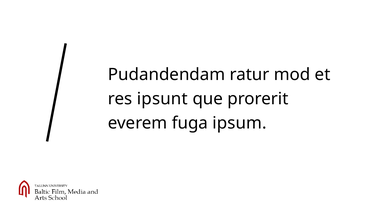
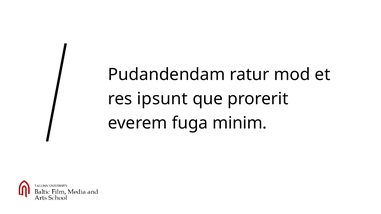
ipsum: ipsum -> minim
